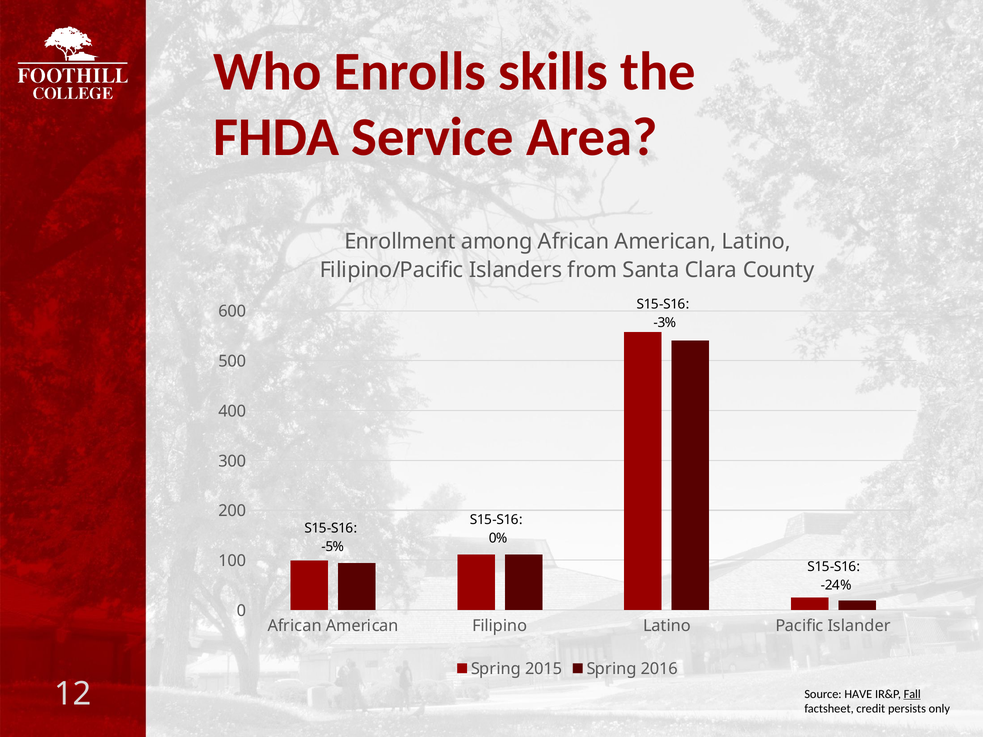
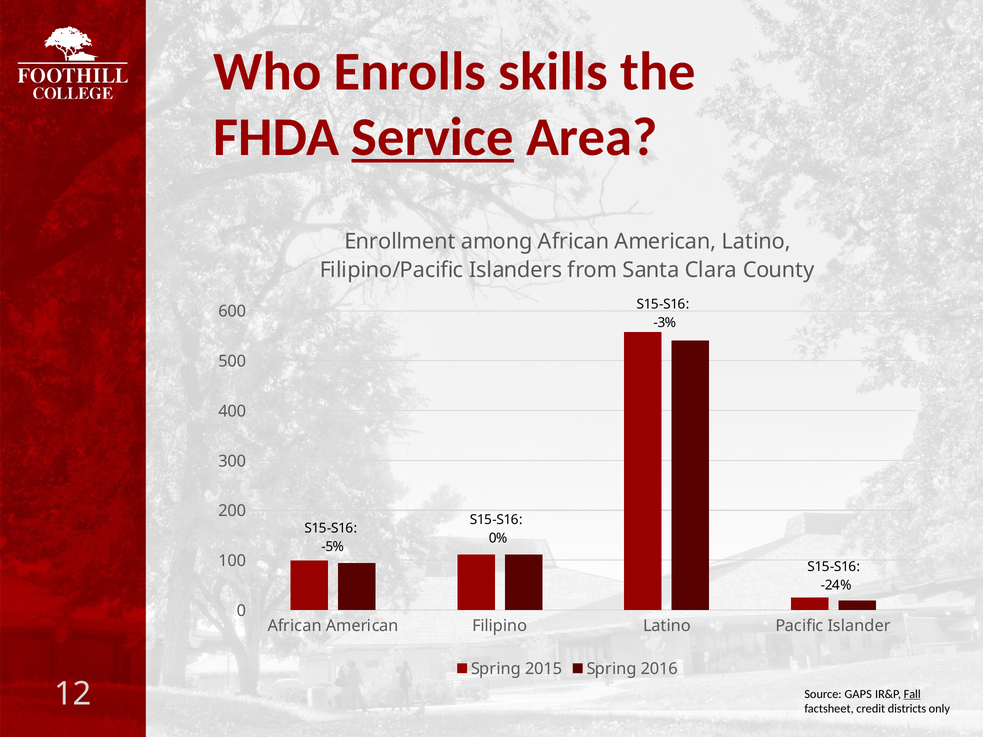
Service underline: none -> present
HAVE: HAVE -> GAPS
persists: persists -> districts
